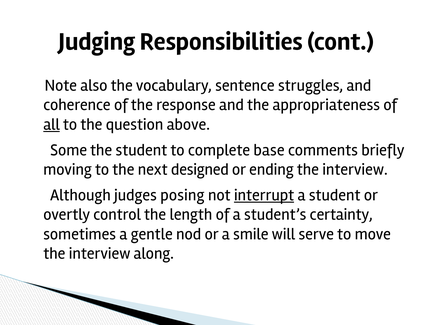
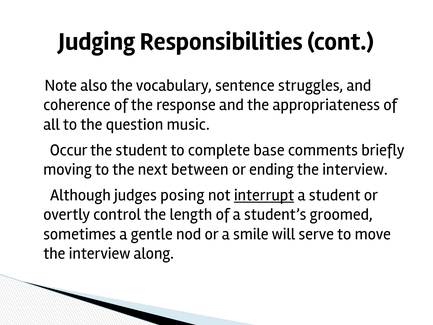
all underline: present -> none
above: above -> music
Some: Some -> Occur
designed: designed -> between
certainty: certainty -> groomed
